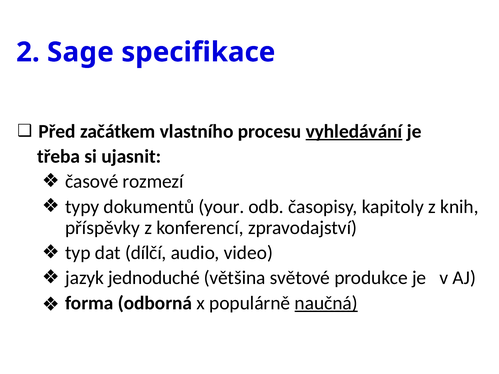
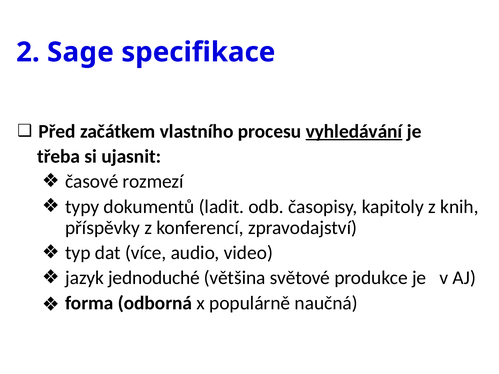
your: your -> ladit
dílčí: dílčí -> více
naučná underline: present -> none
